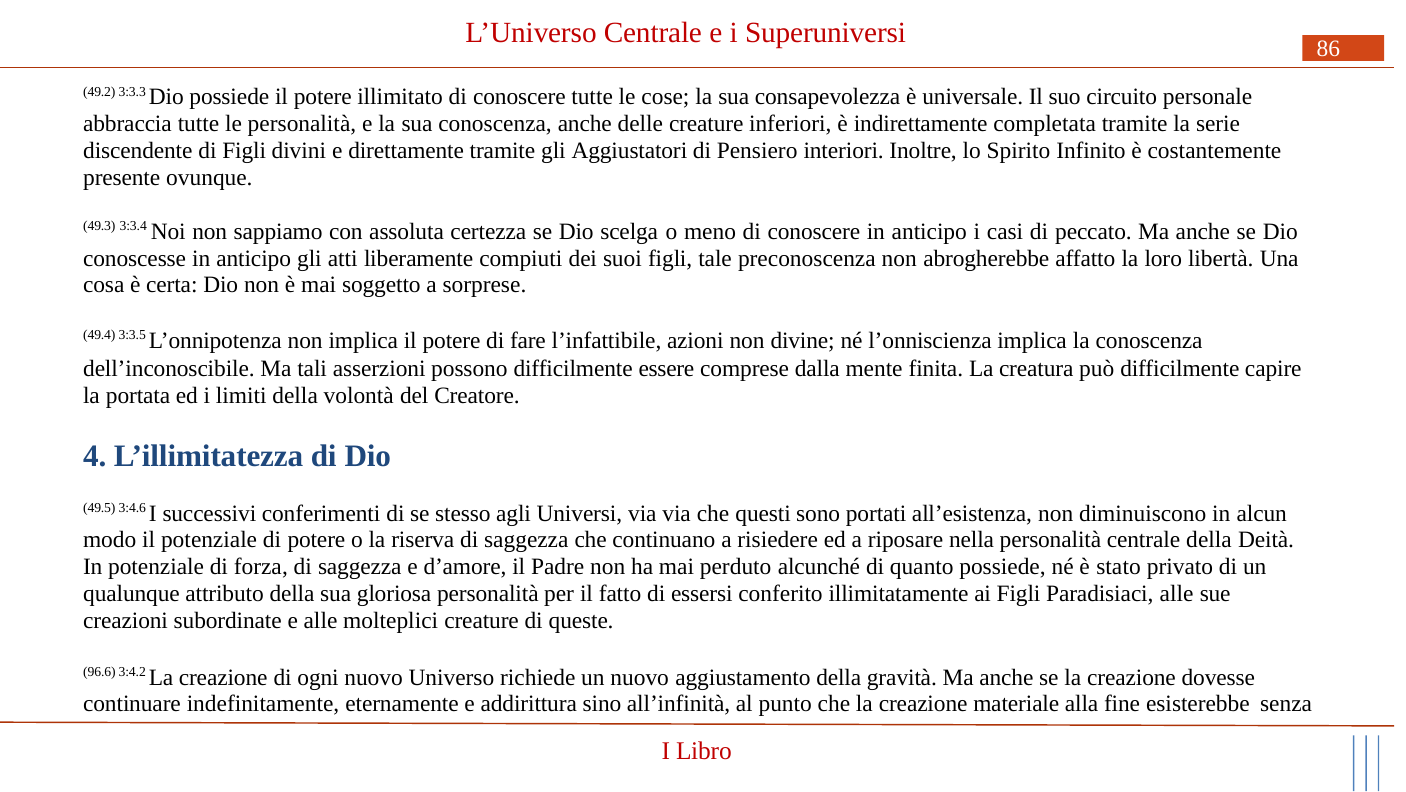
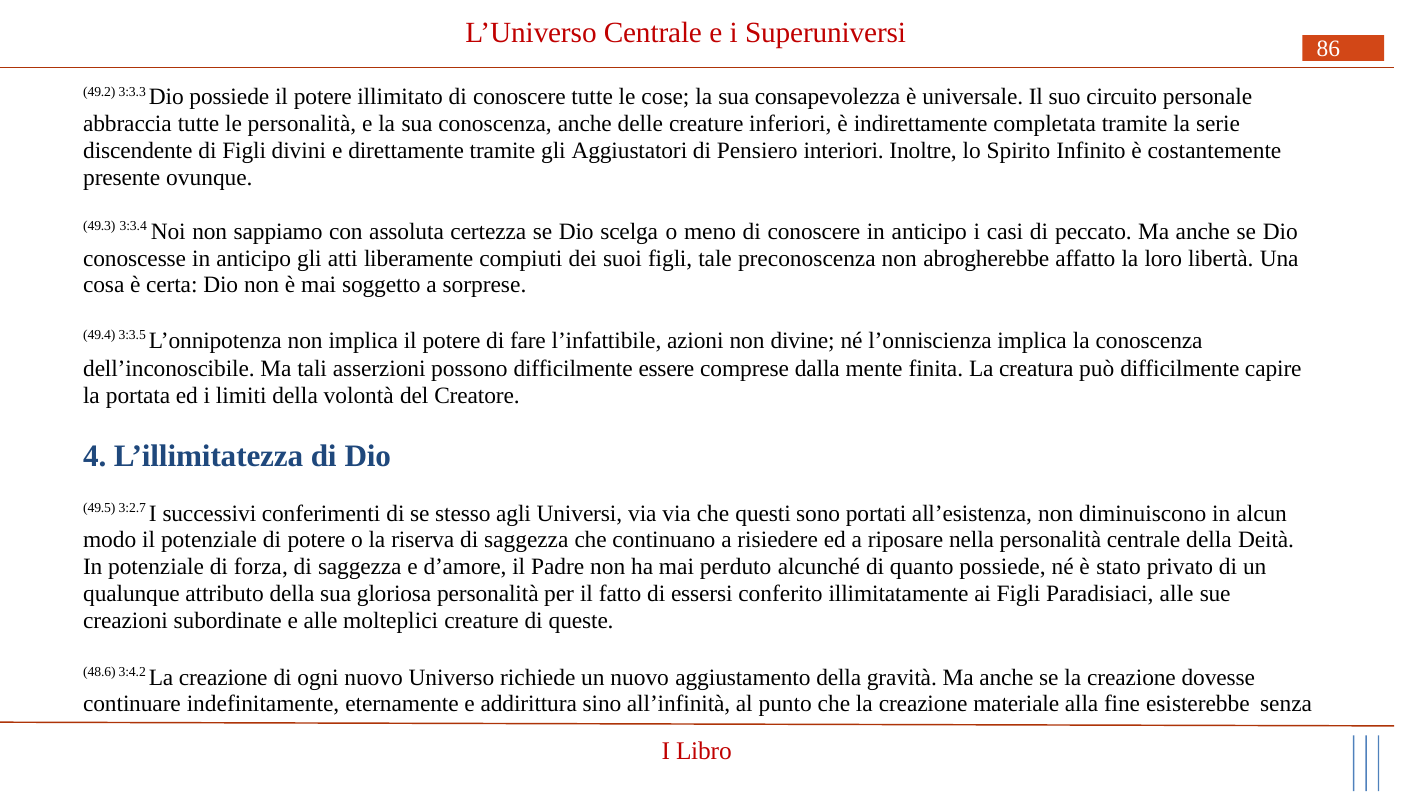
3:4.6: 3:4.6 -> 3:2.7
96.6: 96.6 -> 48.6
